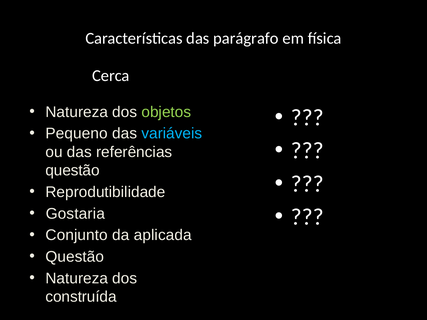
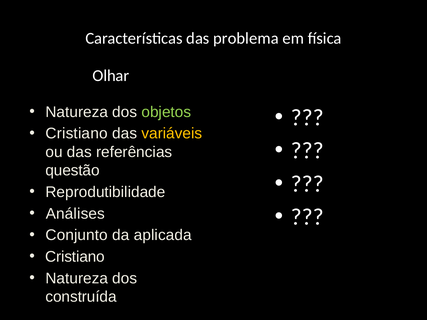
parágrafo: parágrafo -> problema
Cerca: Cerca -> Olhar
Pequeno at (77, 134): Pequeno -> Cristiano
variáveis colour: light blue -> yellow
Gostaria: Gostaria -> Análises
Questão at (75, 257): Questão -> Cristiano
